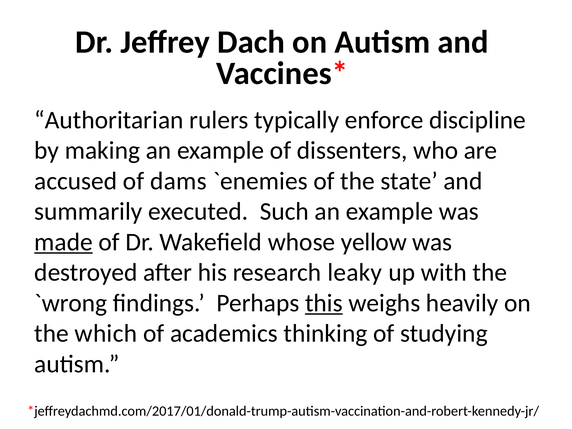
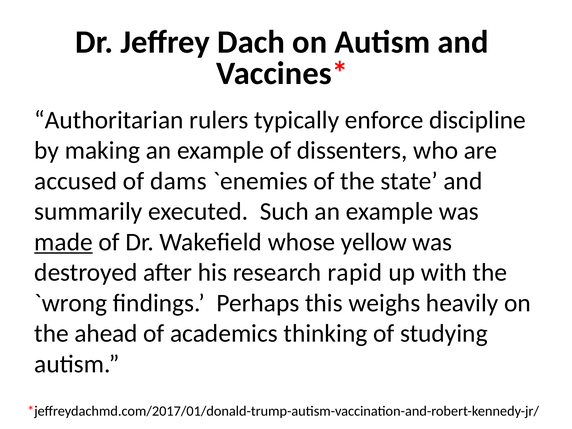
leaky: leaky -> rapid
this underline: present -> none
which: which -> ahead
